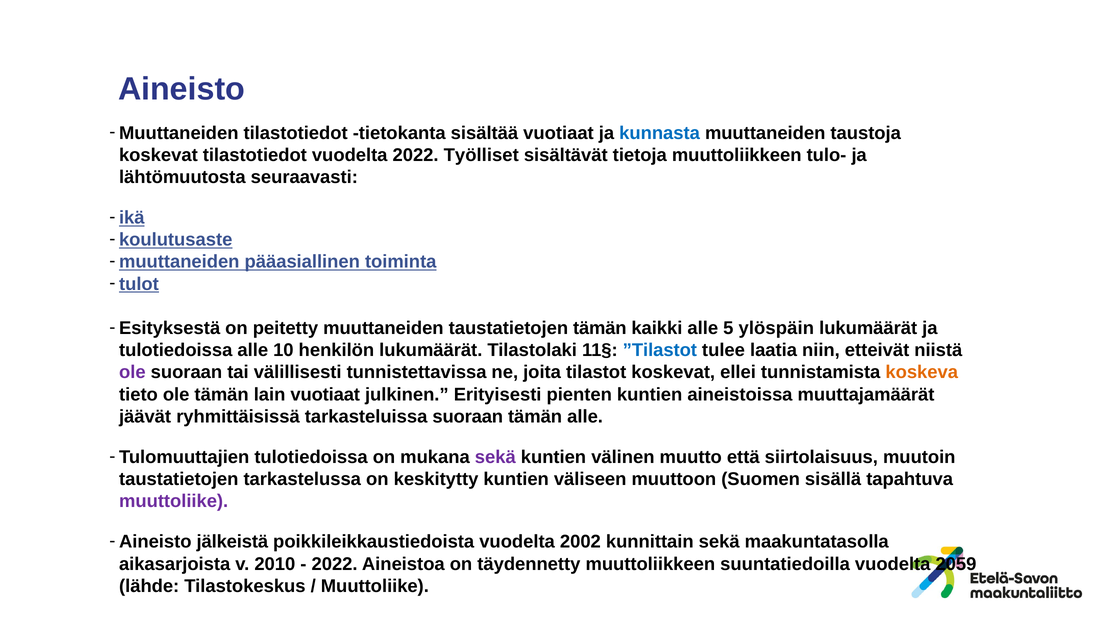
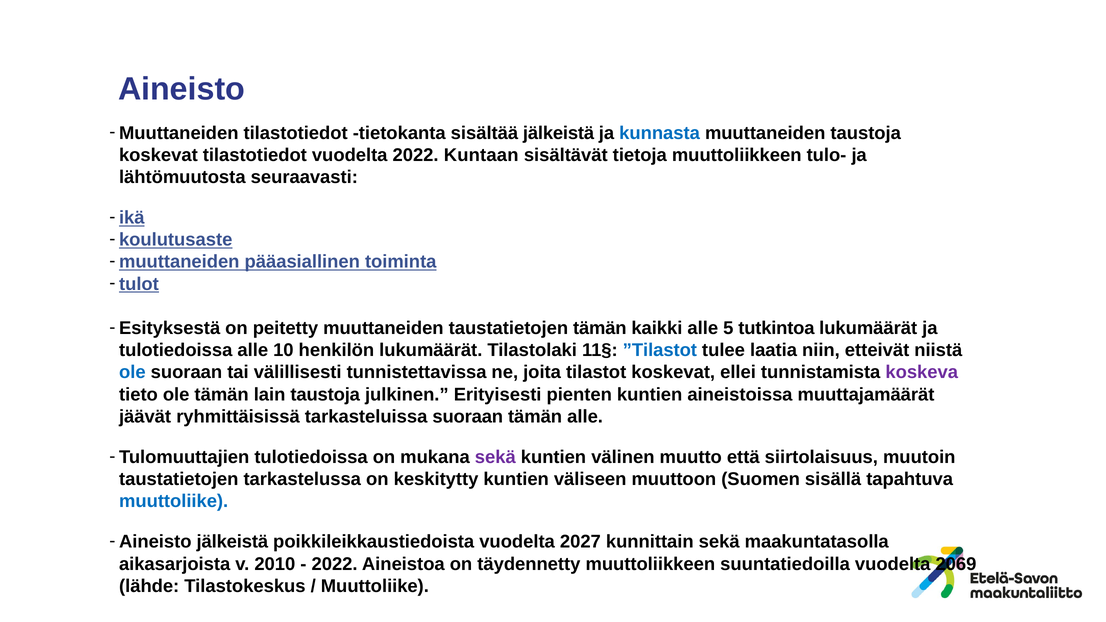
sisältää vuotiaat: vuotiaat -> jälkeistä
Työlliset: Työlliset -> Kuntaan
ylöspäin: ylöspäin -> tutkintoa
ole at (132, 372) colour: purple -> blue
koskeva colour: orange -> purple
lain vuotiaat: vuotiaat -> taustoja
muuttoliike at (174, 501) colour: purple -> blue
2002: 2002 -> 2027
2059: 2059 -> 2069
